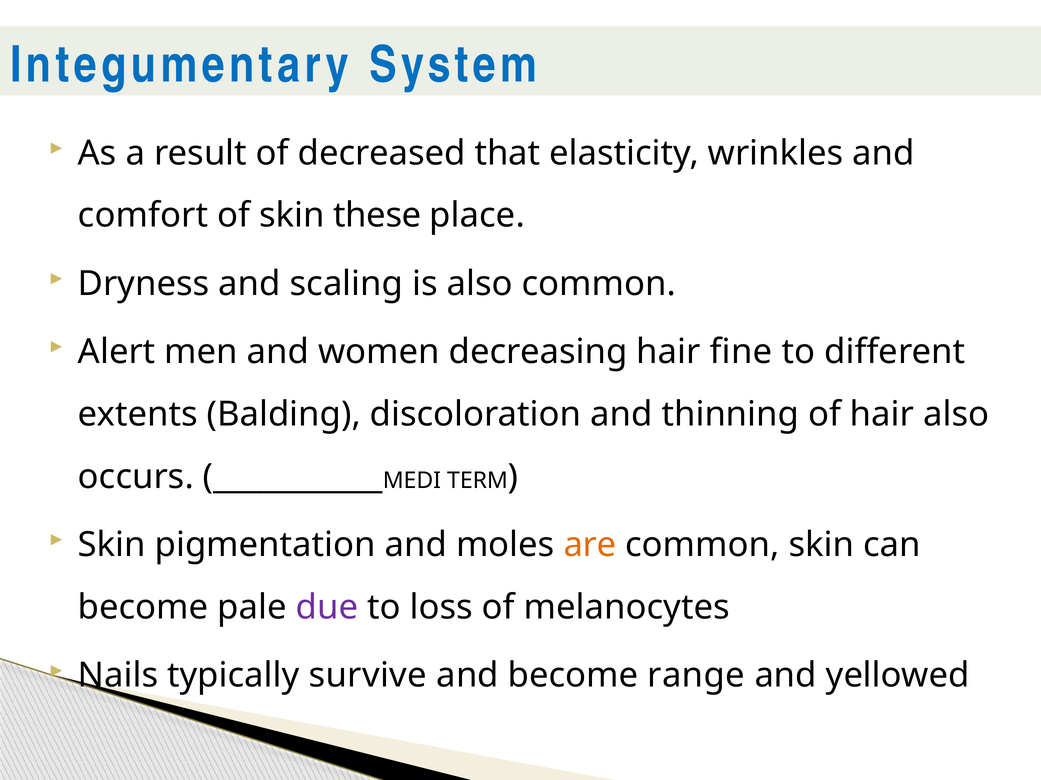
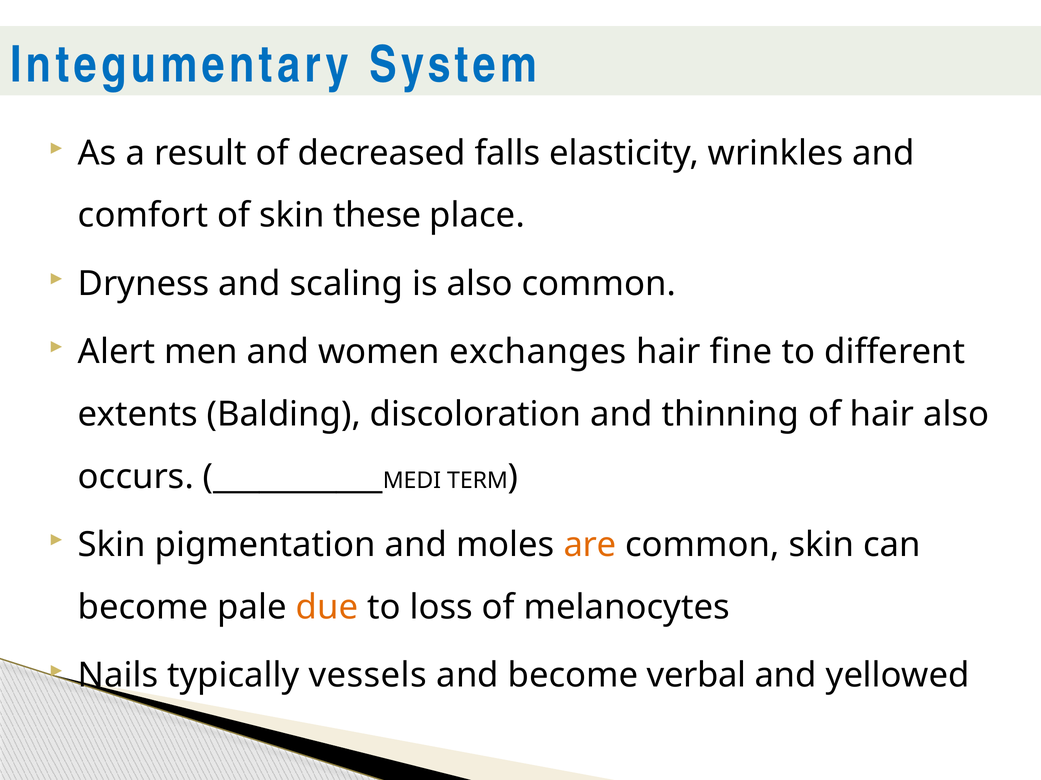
that: that -> falls
decreasing: decreasing -> exchanges
due colour: purple -> orange
survive: survive -> vessels
range: range -> verbal
